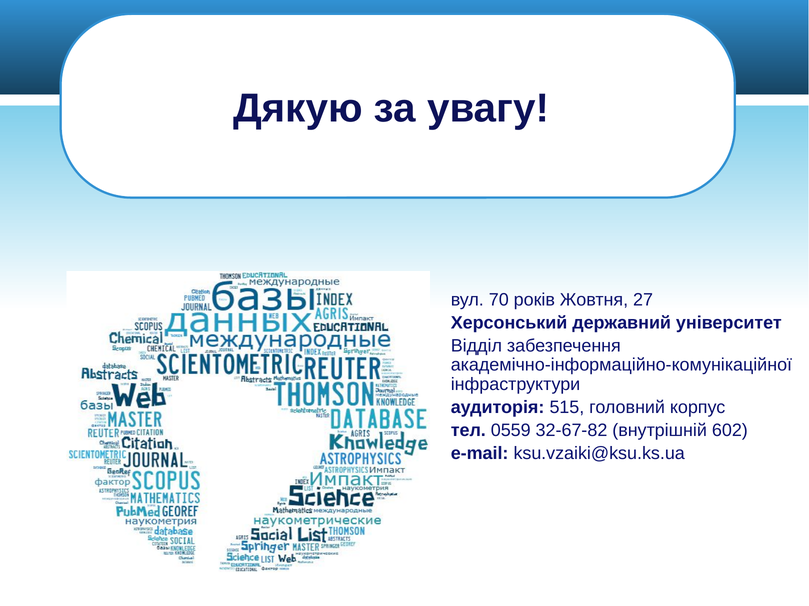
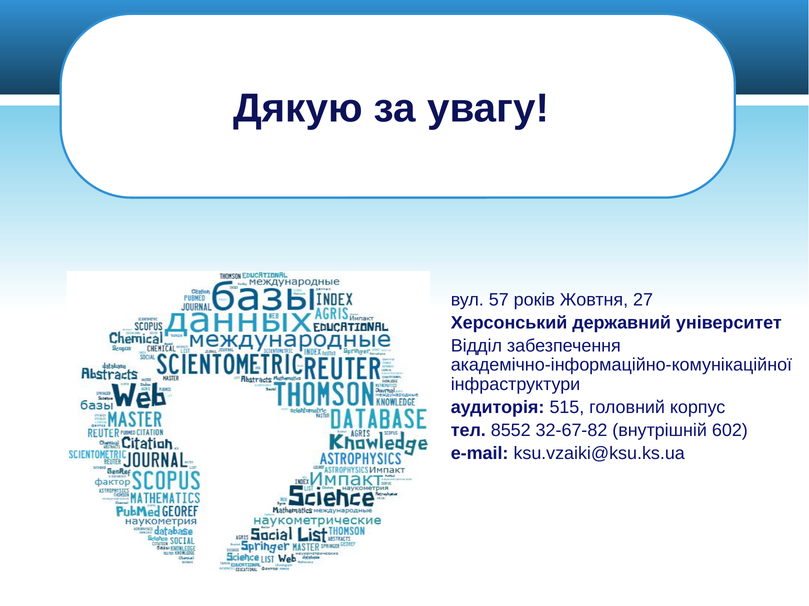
70: 70 -> 57
0559: 0559 -> 8552
